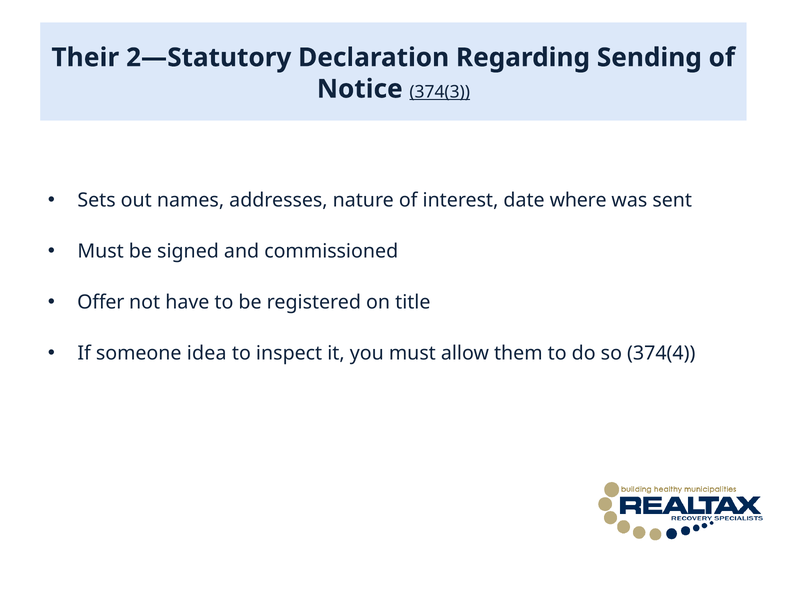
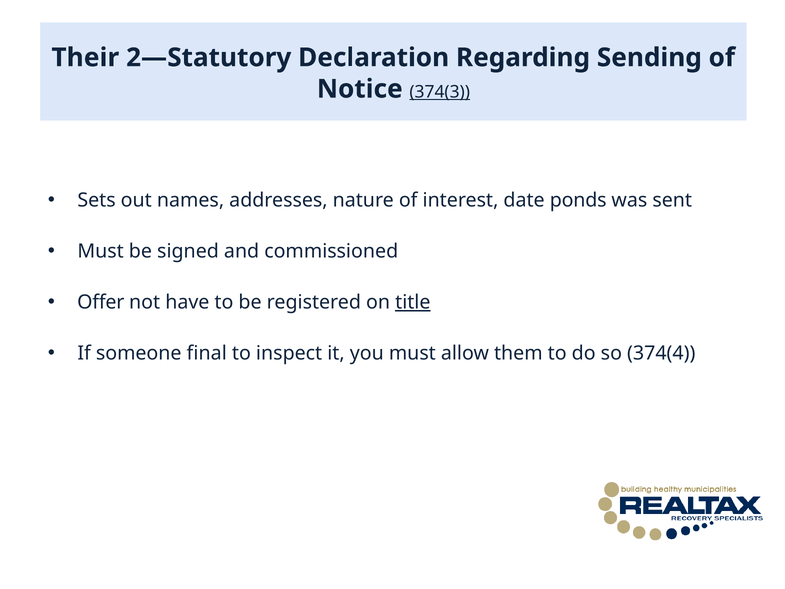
where: where -> ponds
title underline: none -> present
idea: idea -> final
